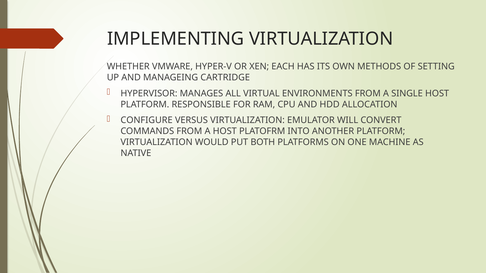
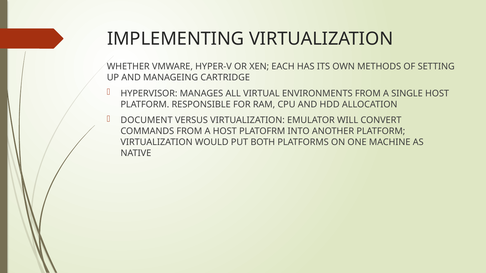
CONFIGURE: CONFIGURE -> DOCUMENT
